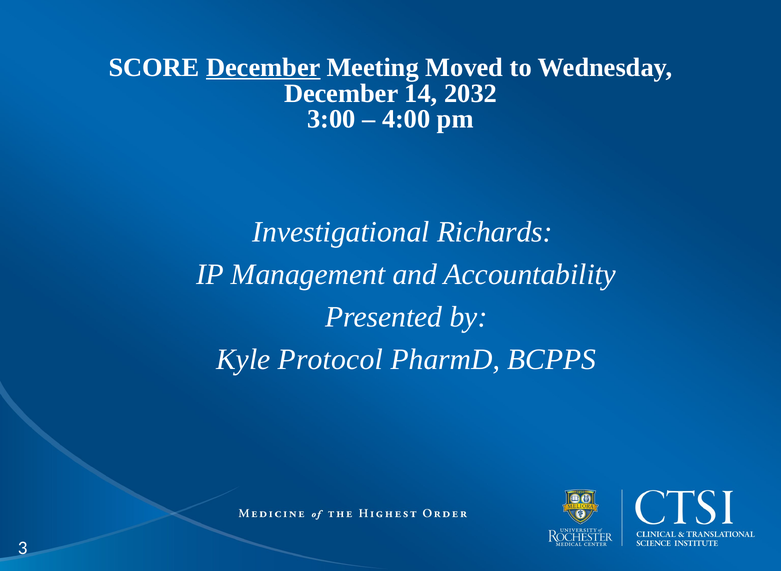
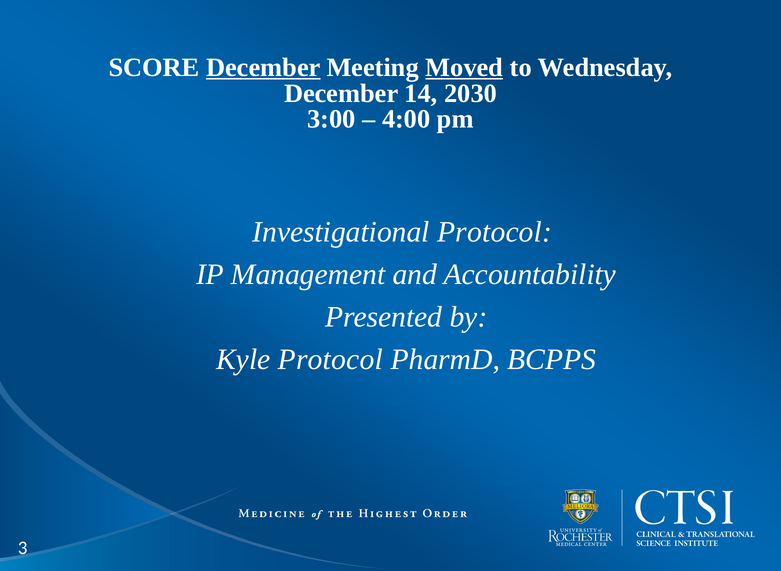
Moved underline: none -> present
2032: 2032 -> 2030
Investigational Richards: Richards -> Protocol
